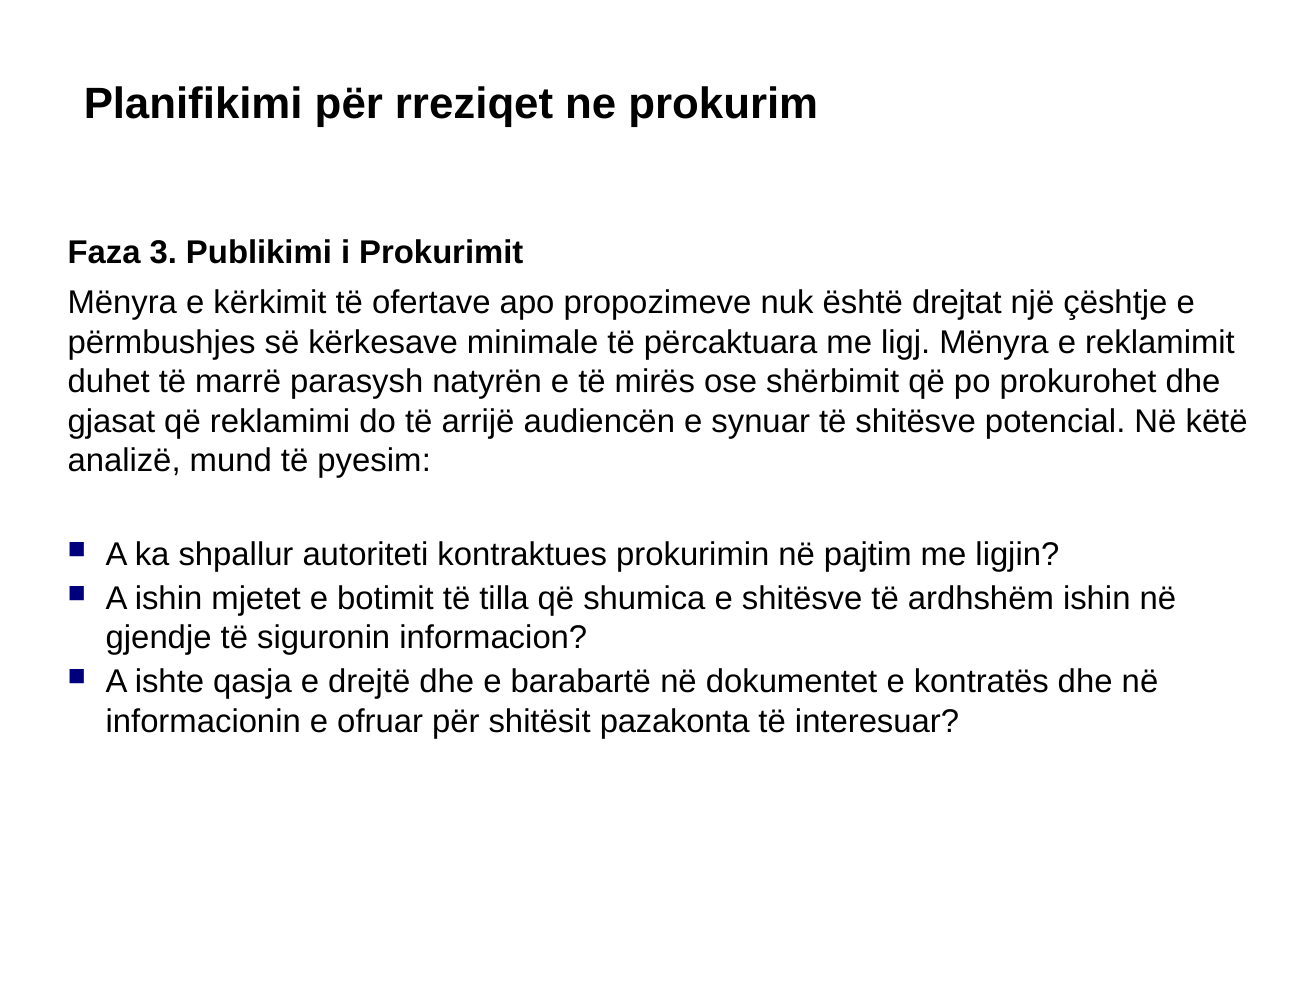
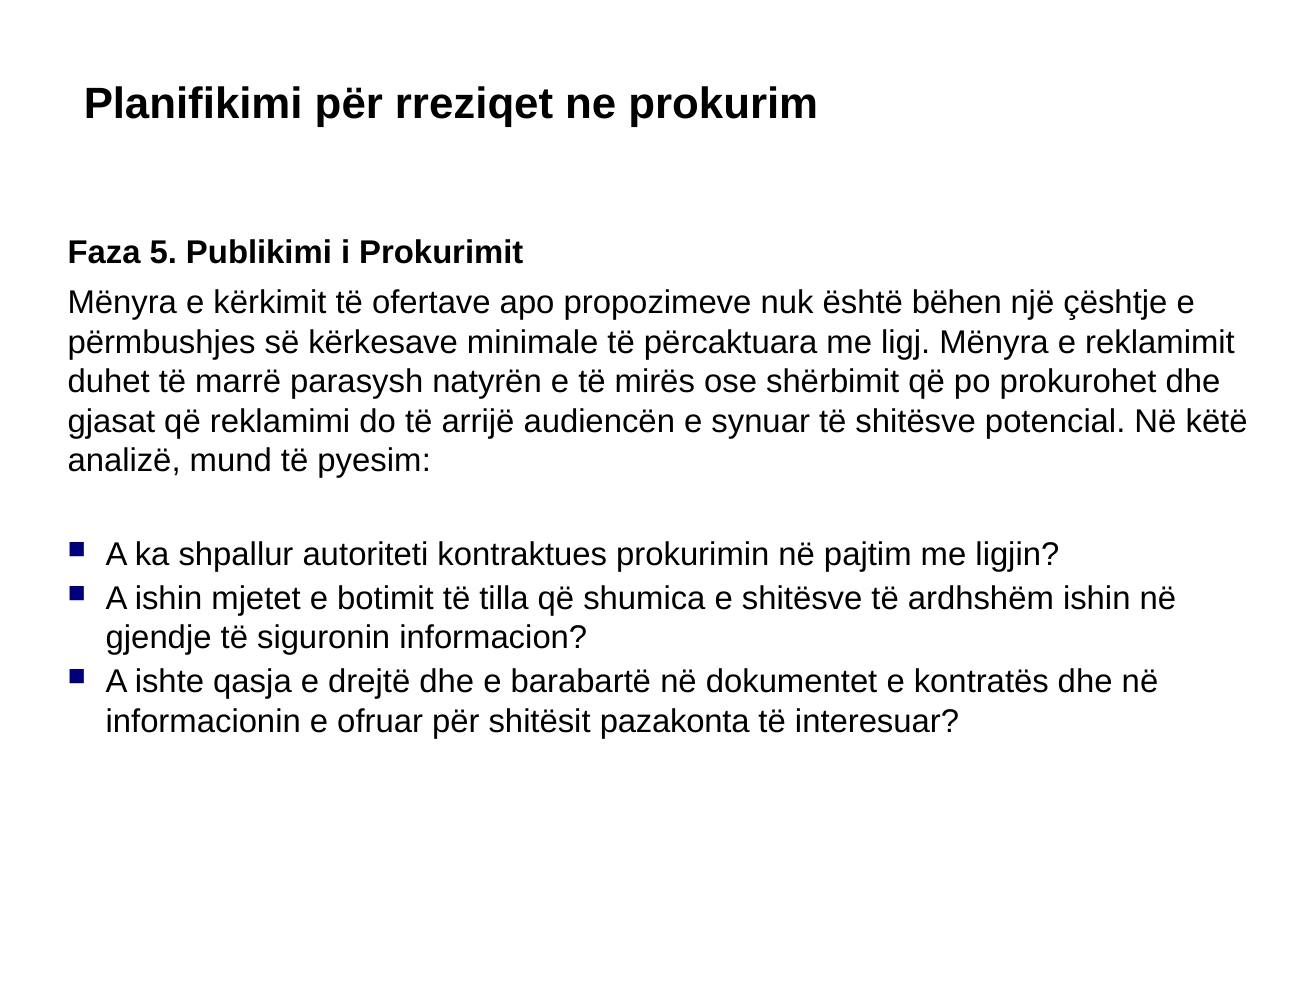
3: 3 -> 5
drejtat: drejtat -> bëhen
